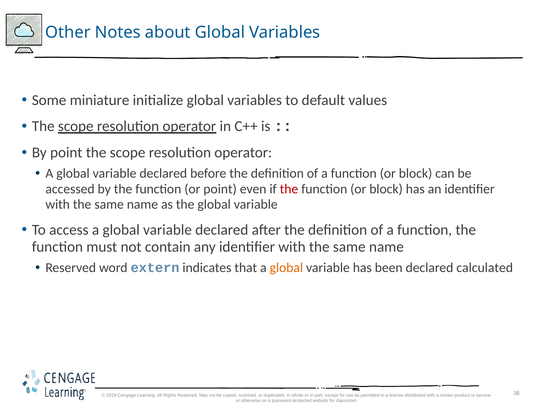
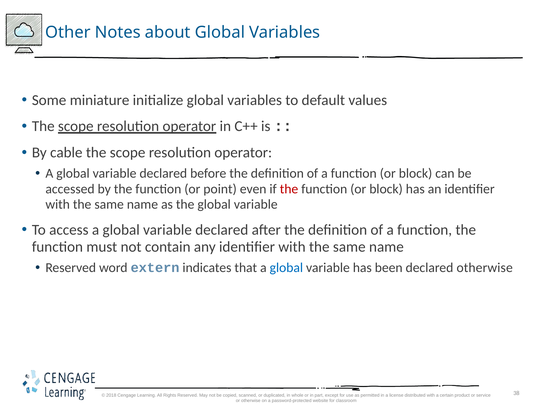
By point: point -> cable
global at (286, 268) colour: orange -> blue
declared calculated: calculated -> otherwise
